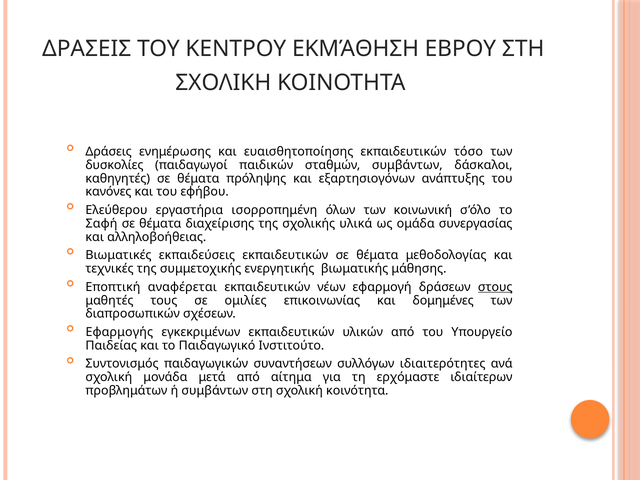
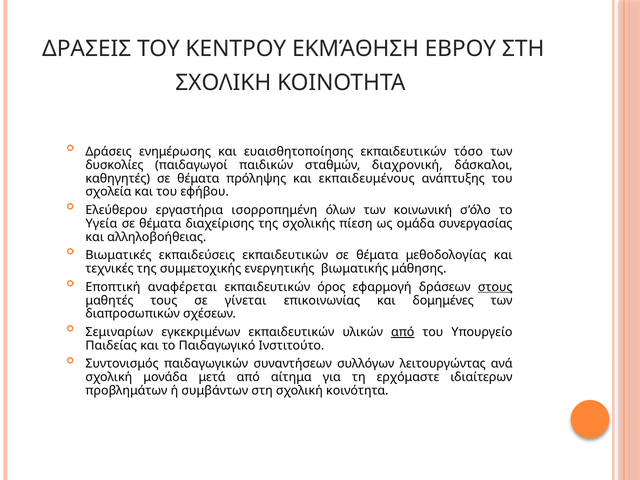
σταθμών συμβάντων: συμβάντων -> διαχρονική
εξαρτησιογόνων: εξαρτησιογόνων -> εκπαιδευμένους
κανόνες: κανόνες -> σχολεία
Σαφή: Σαφή -> Υγεία
υλικά: υλικά -> πίεση
νέων: νέων -> όρος
ομιλίες: ομιλίες -> γίνεται
Εφαρμογής: Εφαρμογής -> Σεμιναρίων
από at (403, 332) underline: none -> present
ιδιαιτερότητες: ιδιαιτερότητες -> λειτουργώντας
